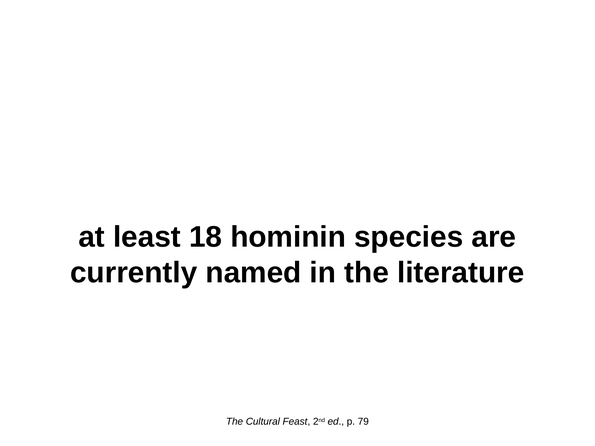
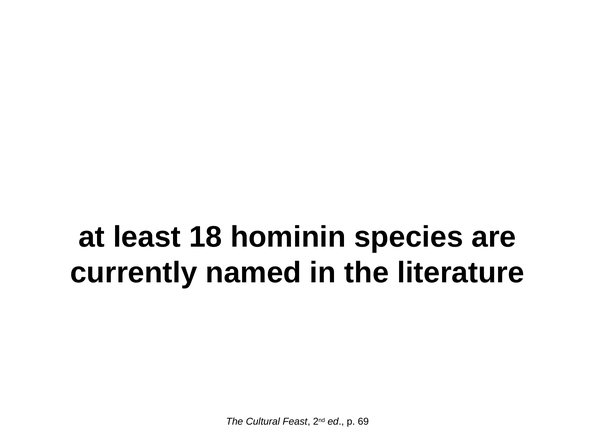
79: 79 -> 69
